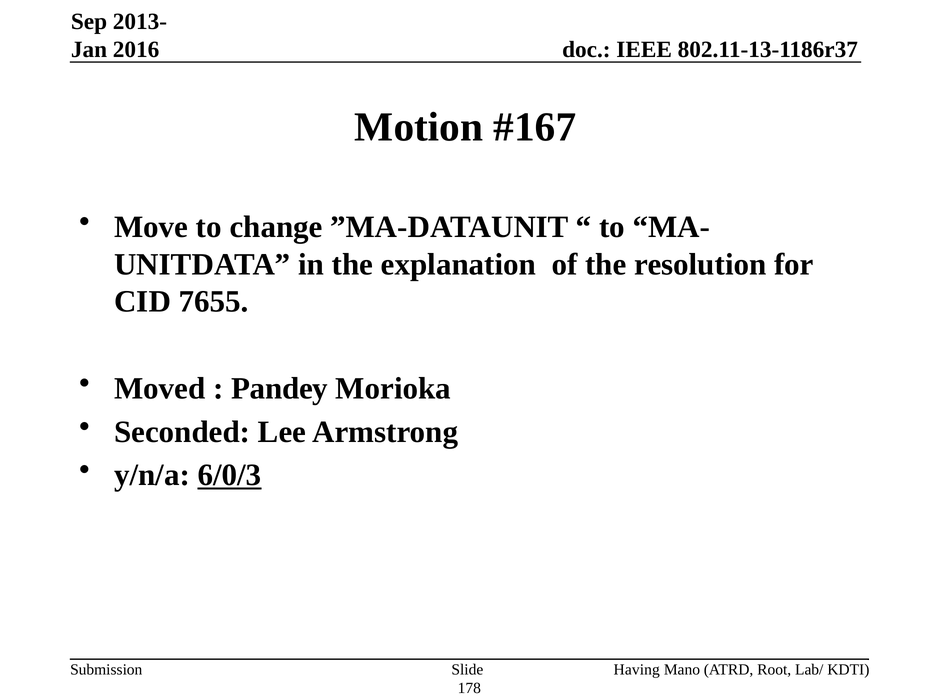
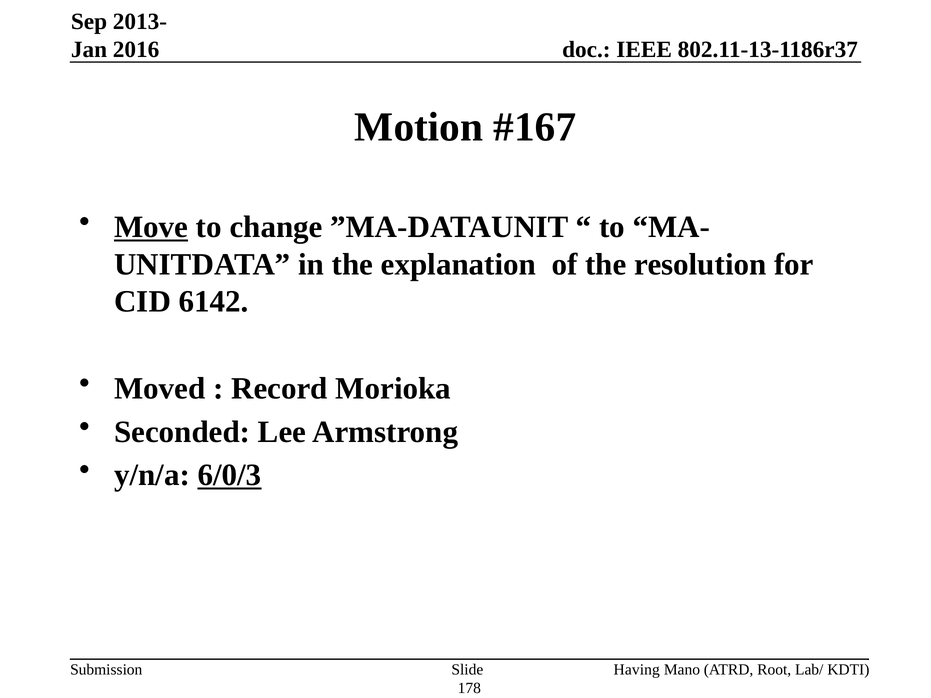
Move underline: none -> present
7655: 7655 -> 6142
Pandey: Pandey -> Record
